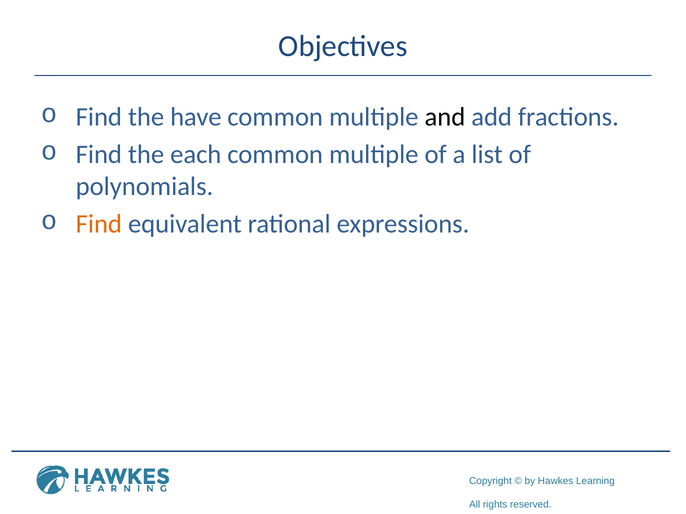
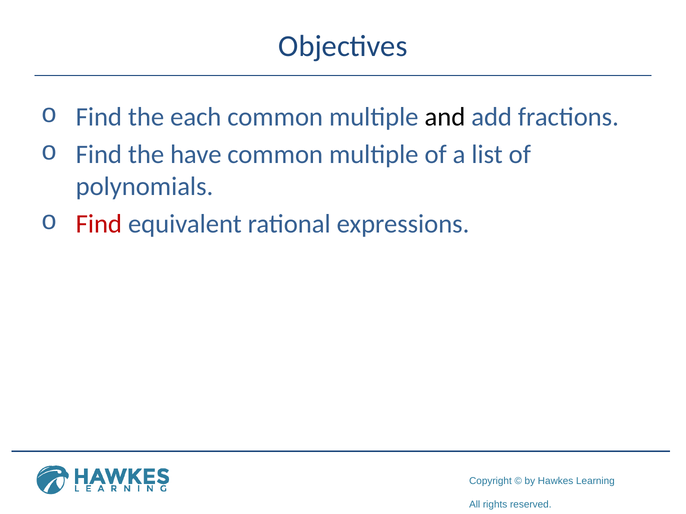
have: have -> each
each: each -> have
Find at (99, 224) colour: orange -> red
